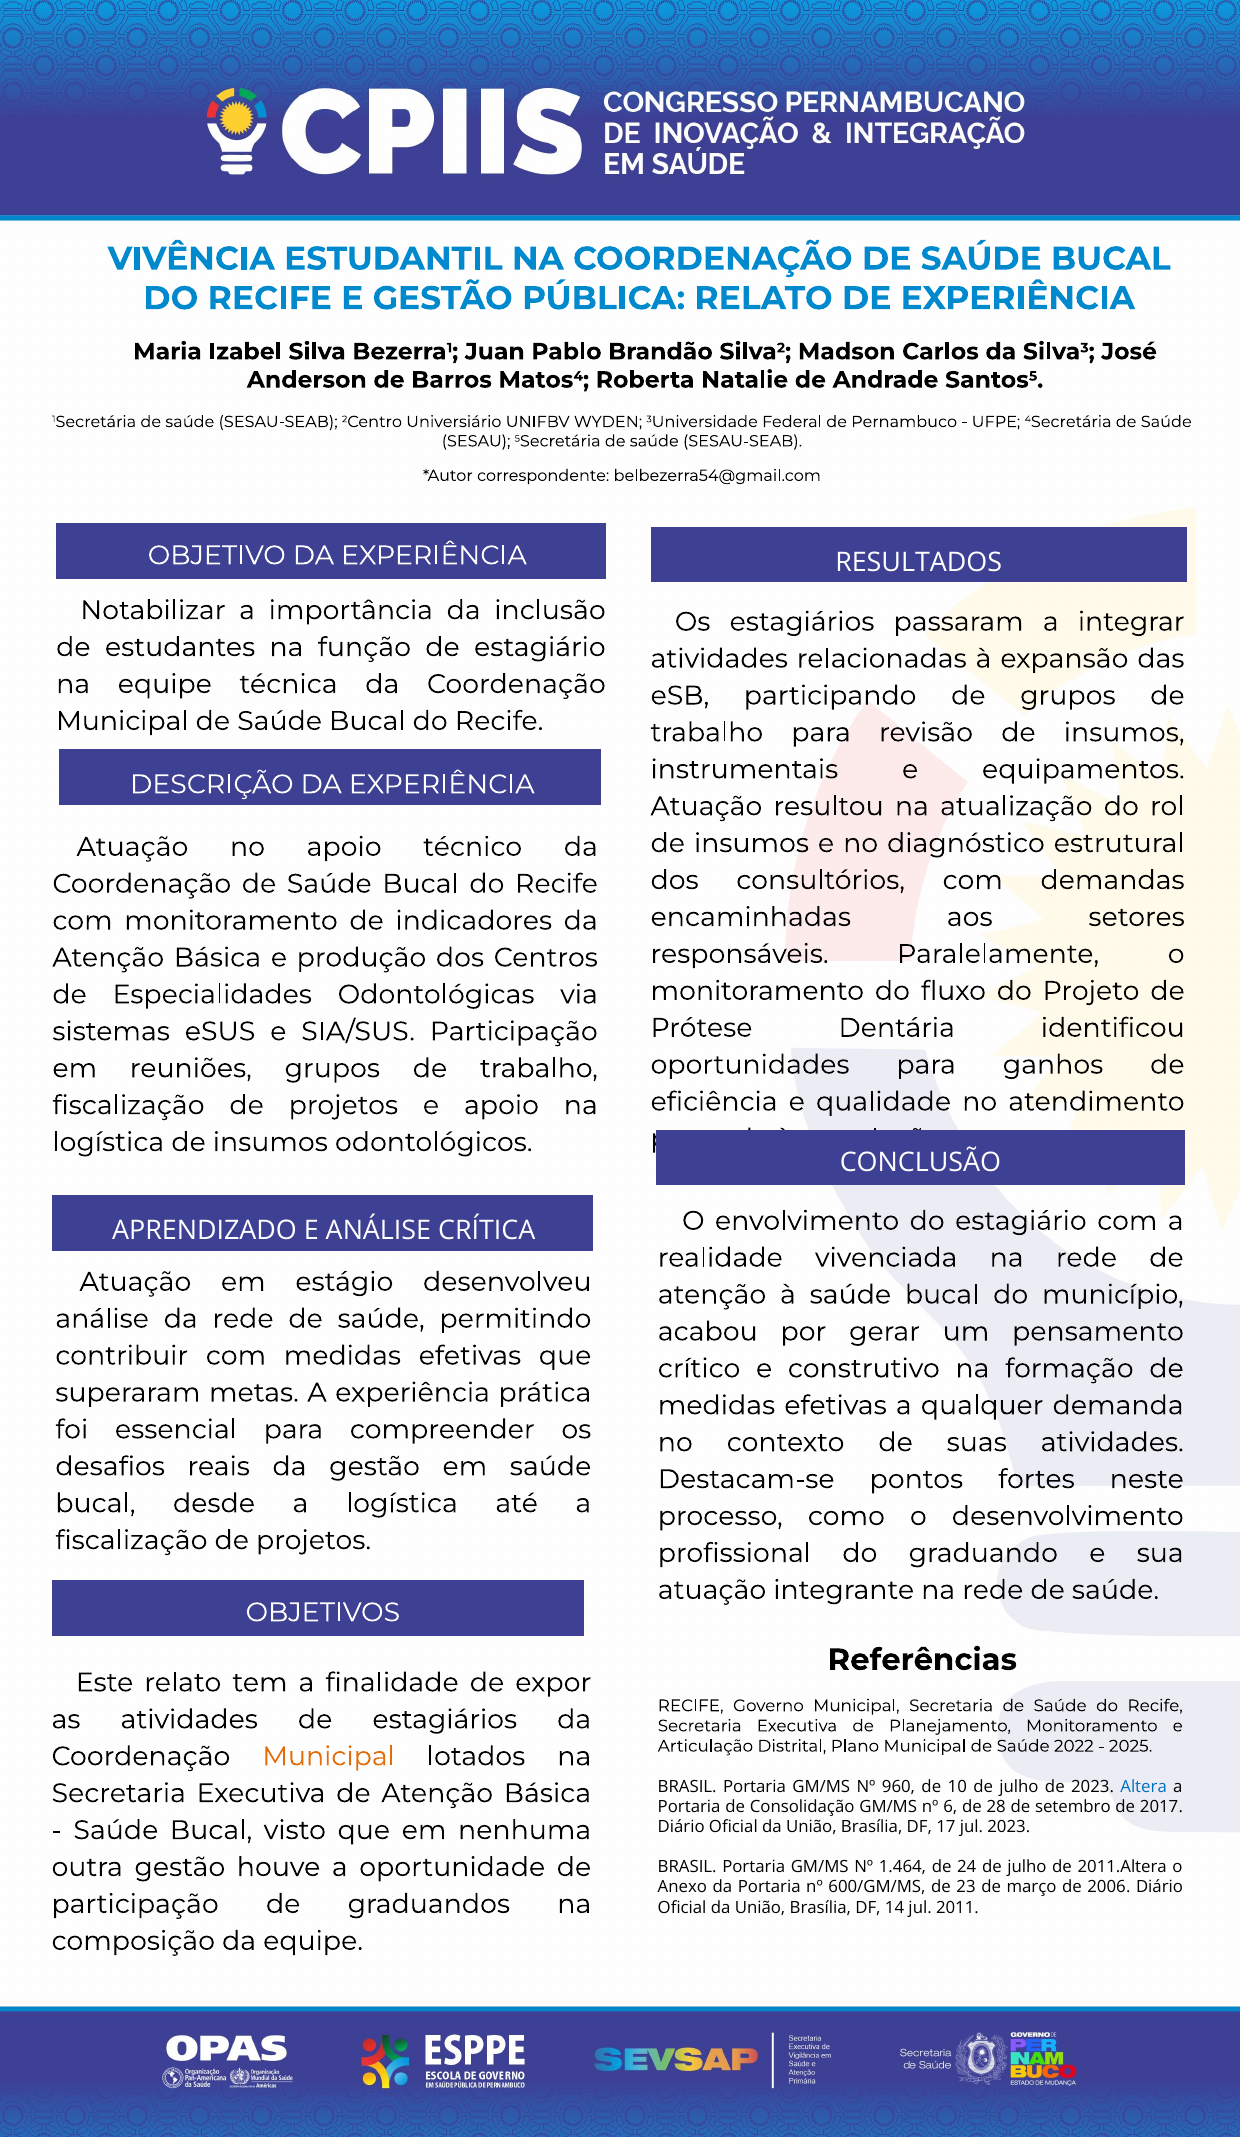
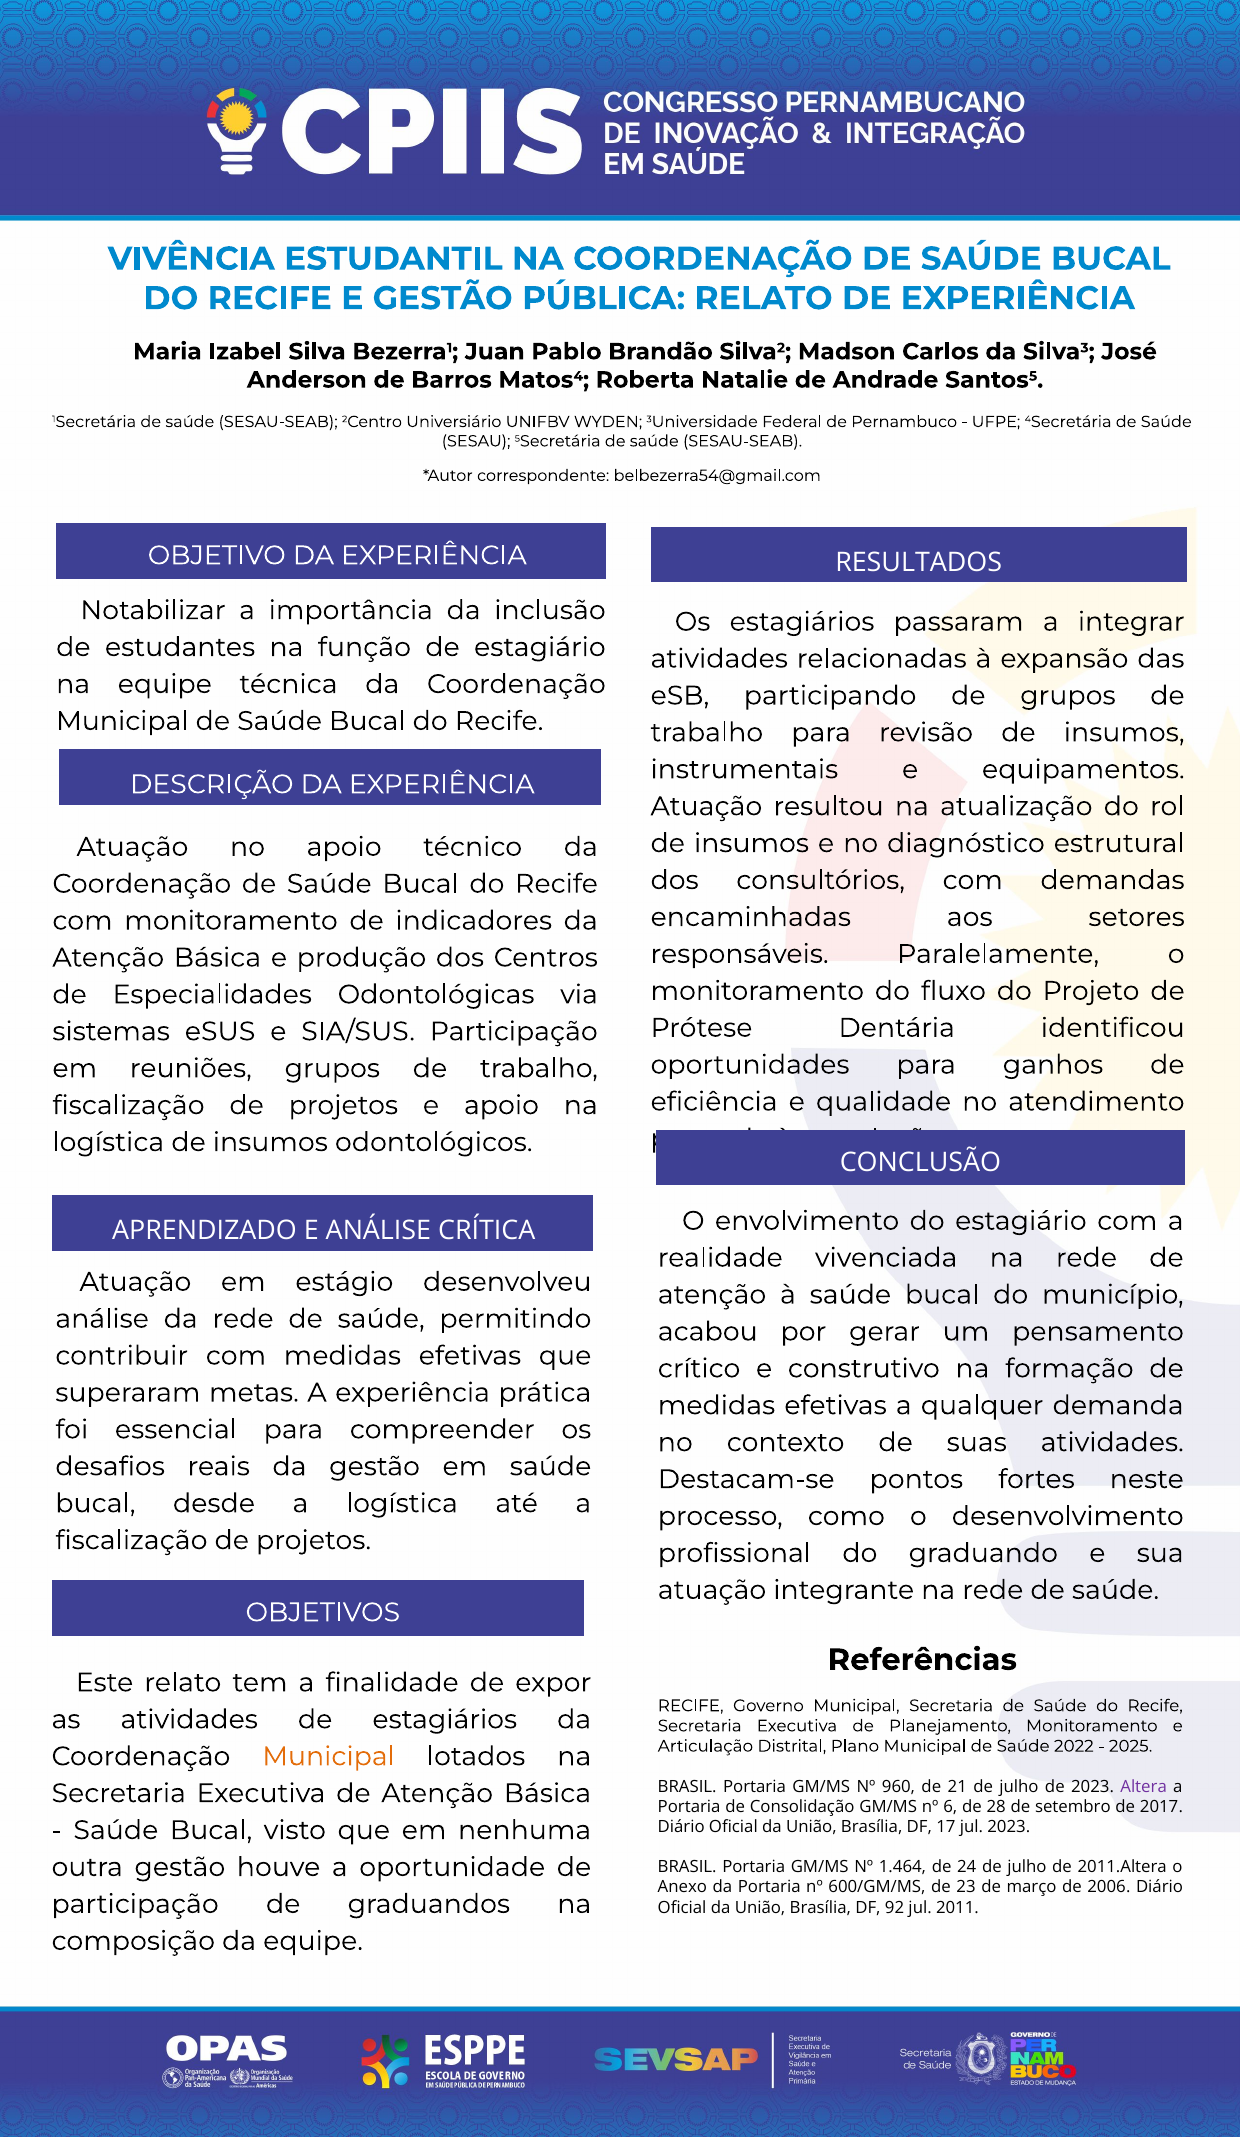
10: 10 -> 21
Altera colour: blue -> purple
14: 14 -> 92
